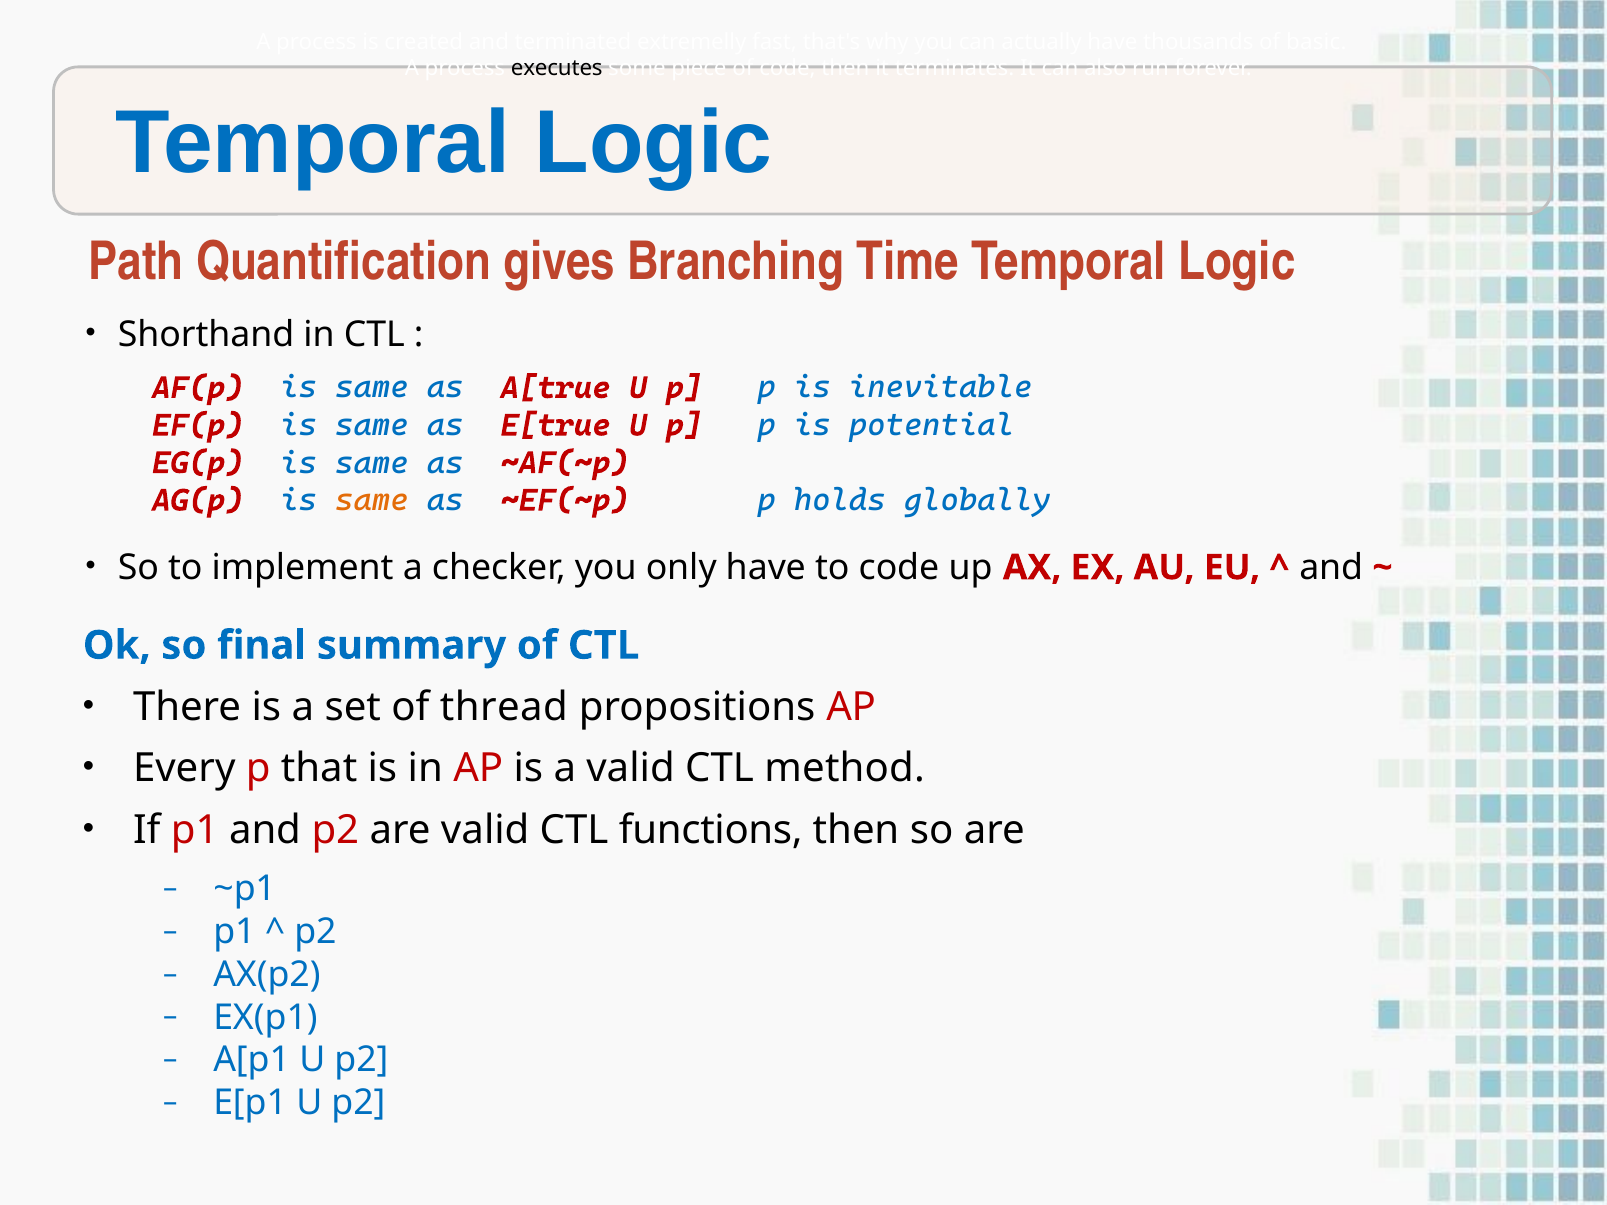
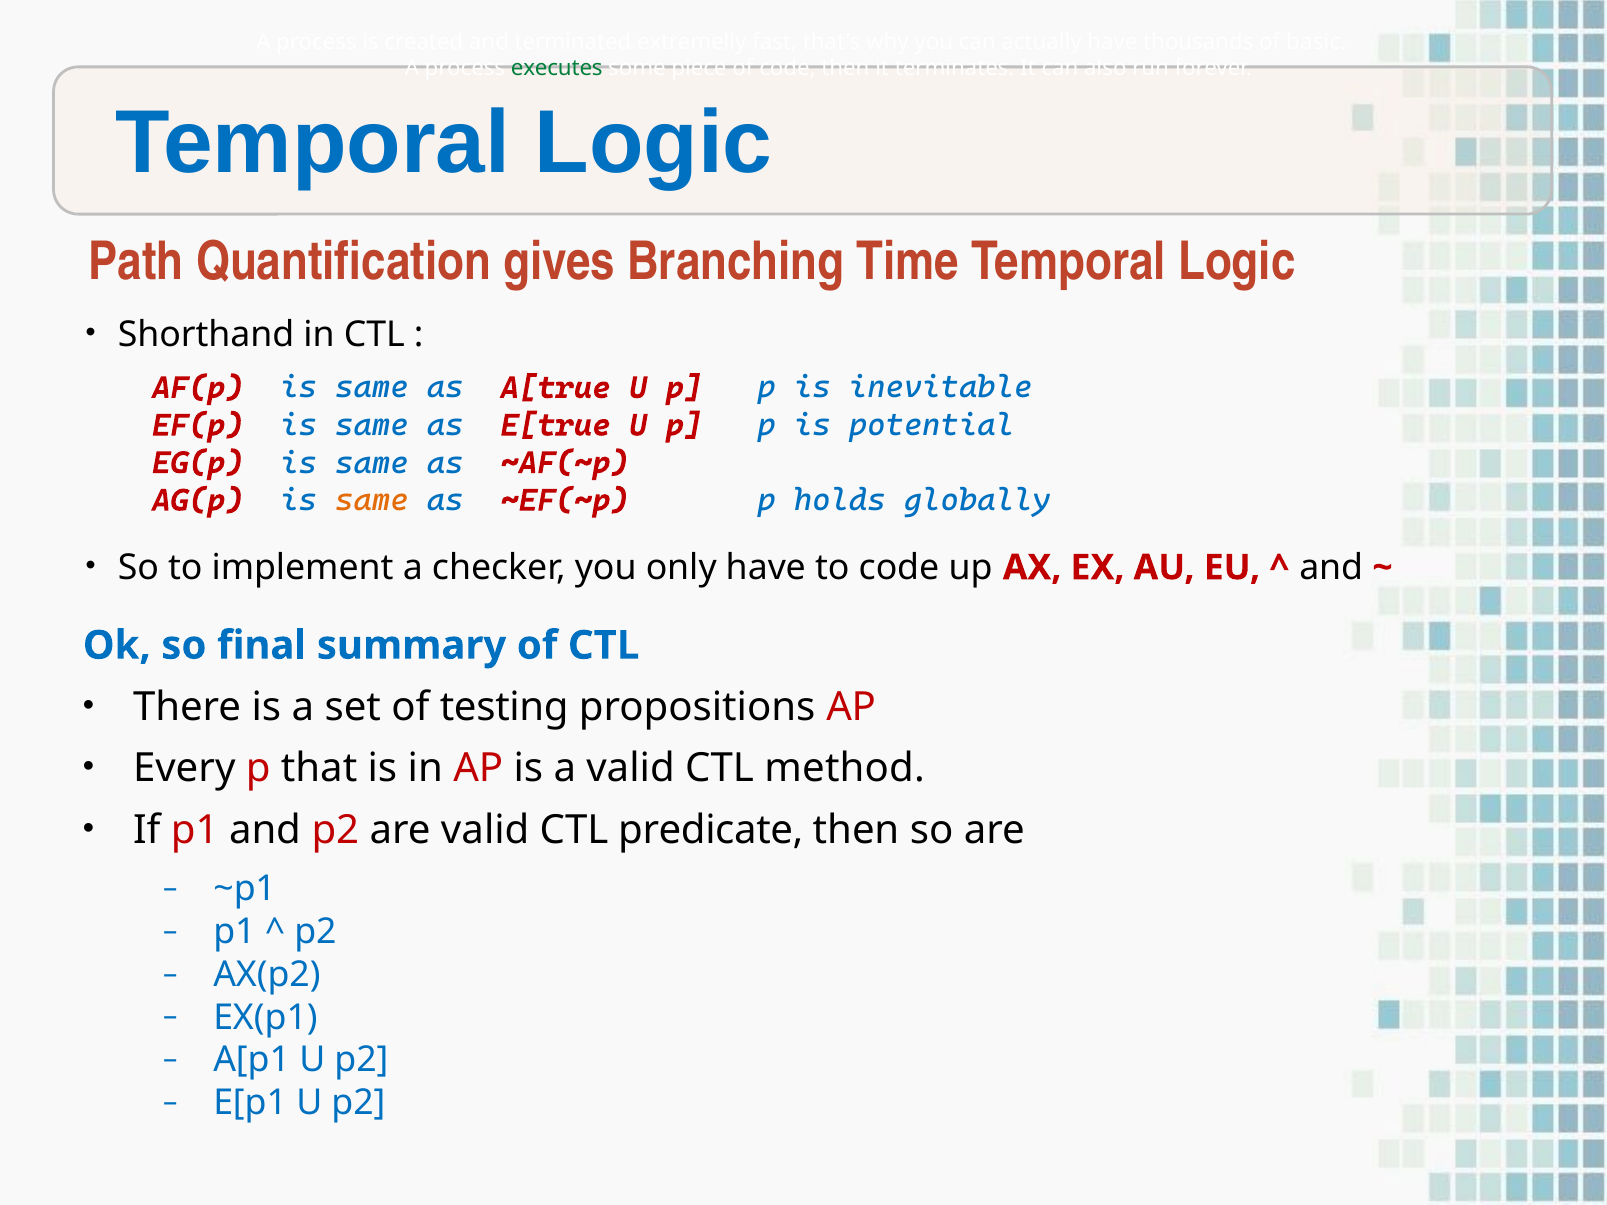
executes colour: black -> green
thread: thread -> testing
functions: functions -> predicate
